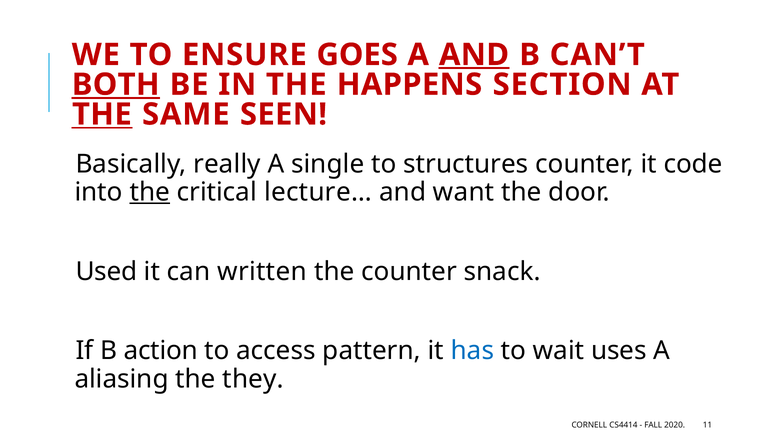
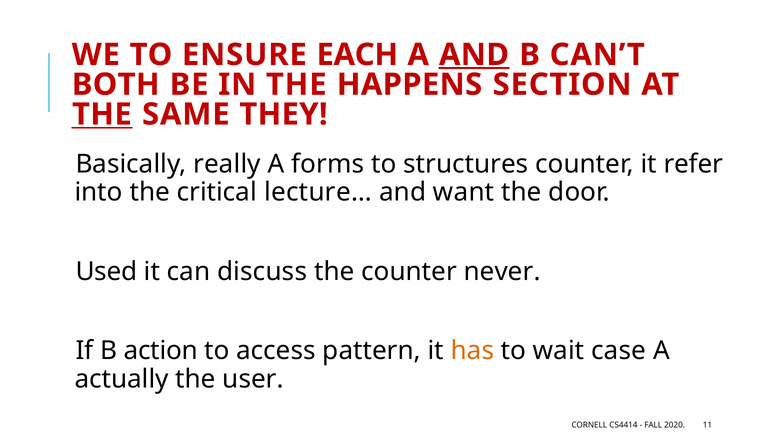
GOES: GOES -> EACH
BOTH underline: present -> none
SEEN: SEEN -> THEY
single: single -> forms
code: code -> refer
the at (150, 192) underline: present -> none
written: written -> discuss
snack: snack -> never
has colour: blue -> orange
uses: uses -> case
aliasing: aliasing -> actually
they: they -> user
